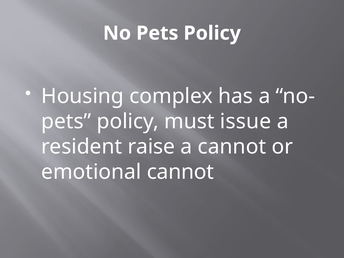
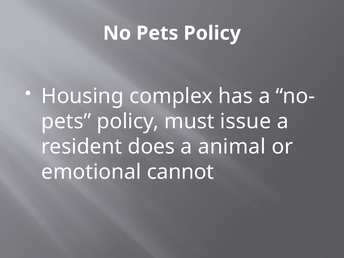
raise: raise -> does
a cannot: cannot -> animal
